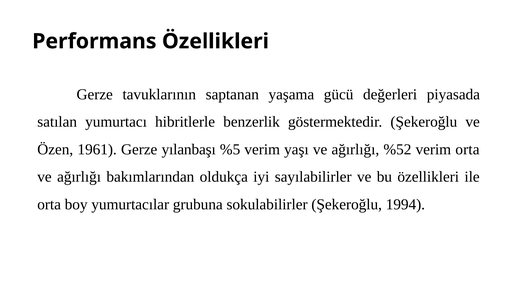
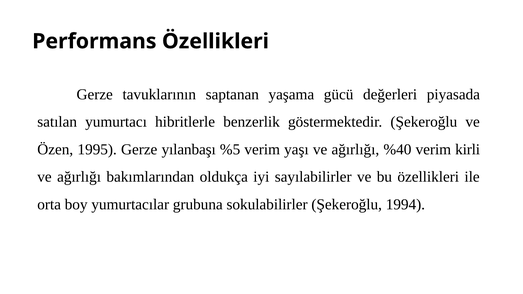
1961: 1961 -> 1995
%52: %52 -> %40
verim orta: orta -> kirli
